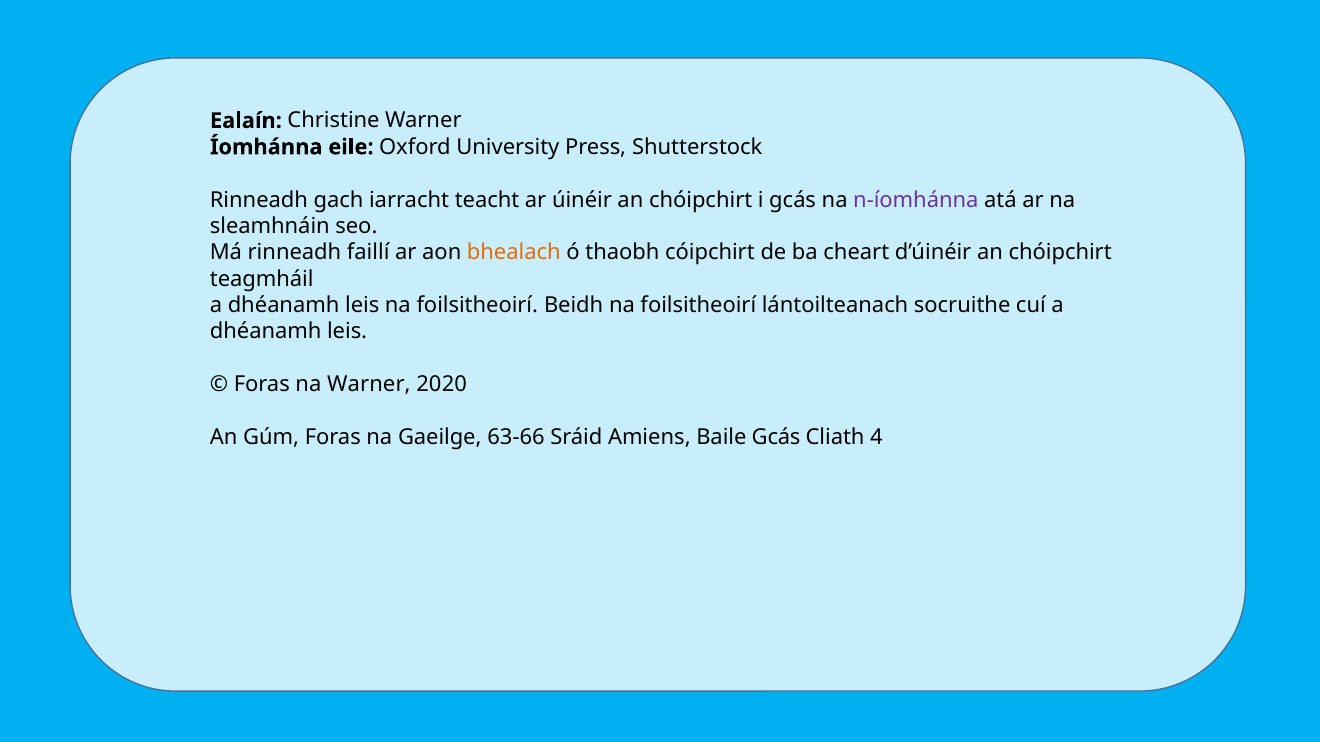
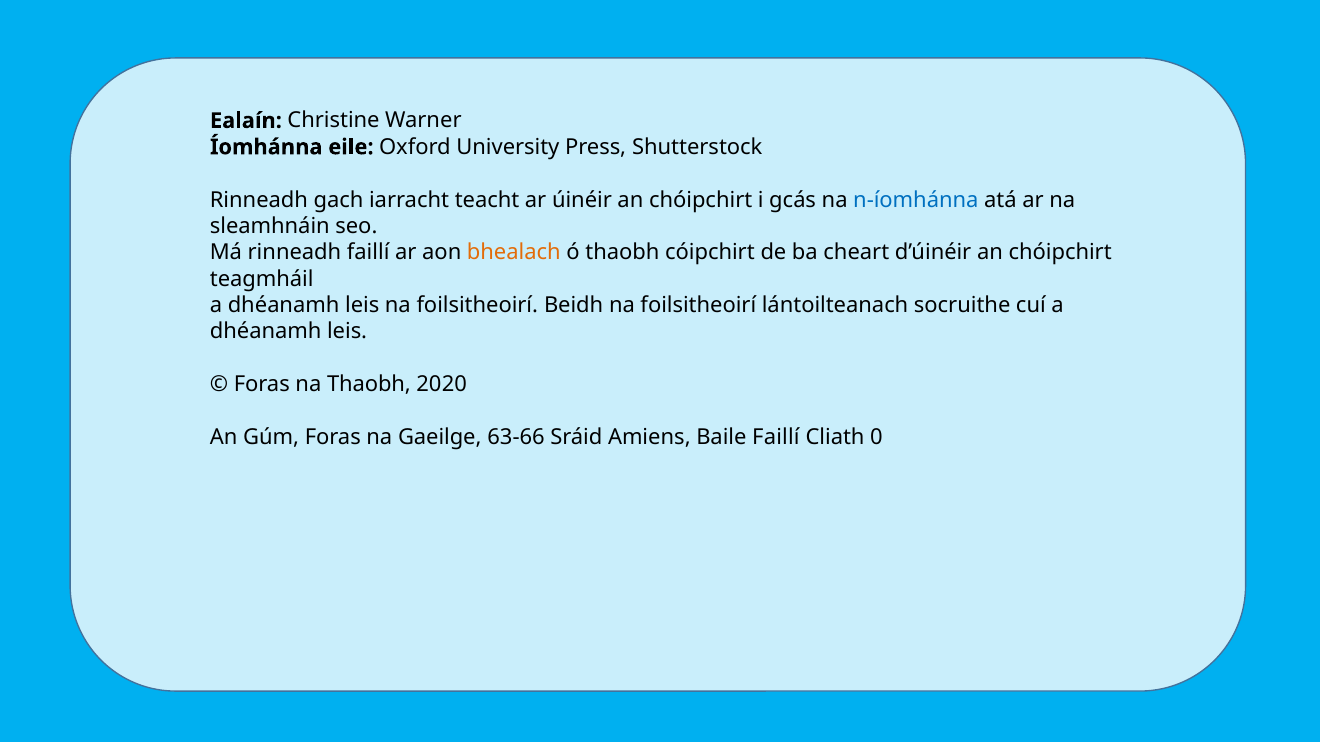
n‑íomhánna colour: purple -> blue
na Warner: Warner -> Thaobh
Baile Gcás: Gcás -> Faillí
4: 4 -> 0
